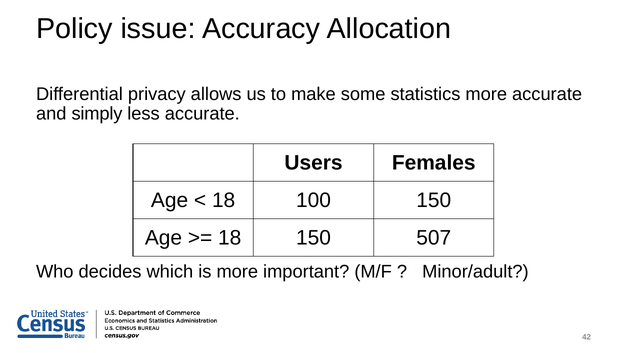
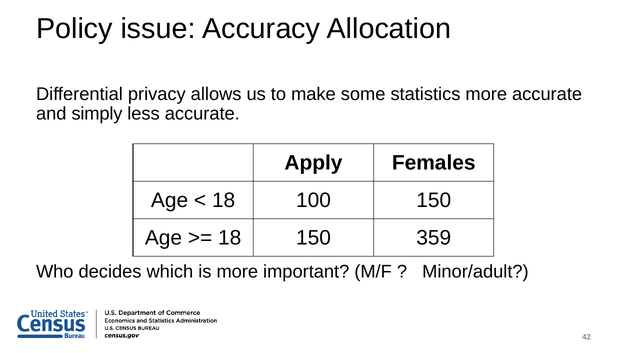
Users: Users -> Apply
507: 507 -> 359
